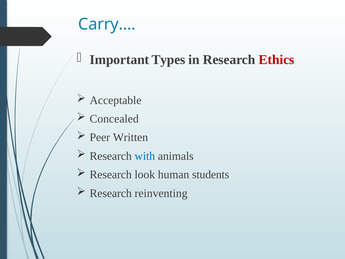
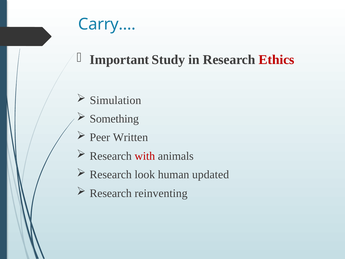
Types: Types -> Study
Acceptable: Acceptable -> Simulation
Concealed: Concealed -> Something
with colour: blue -> red
students: students -> updated
